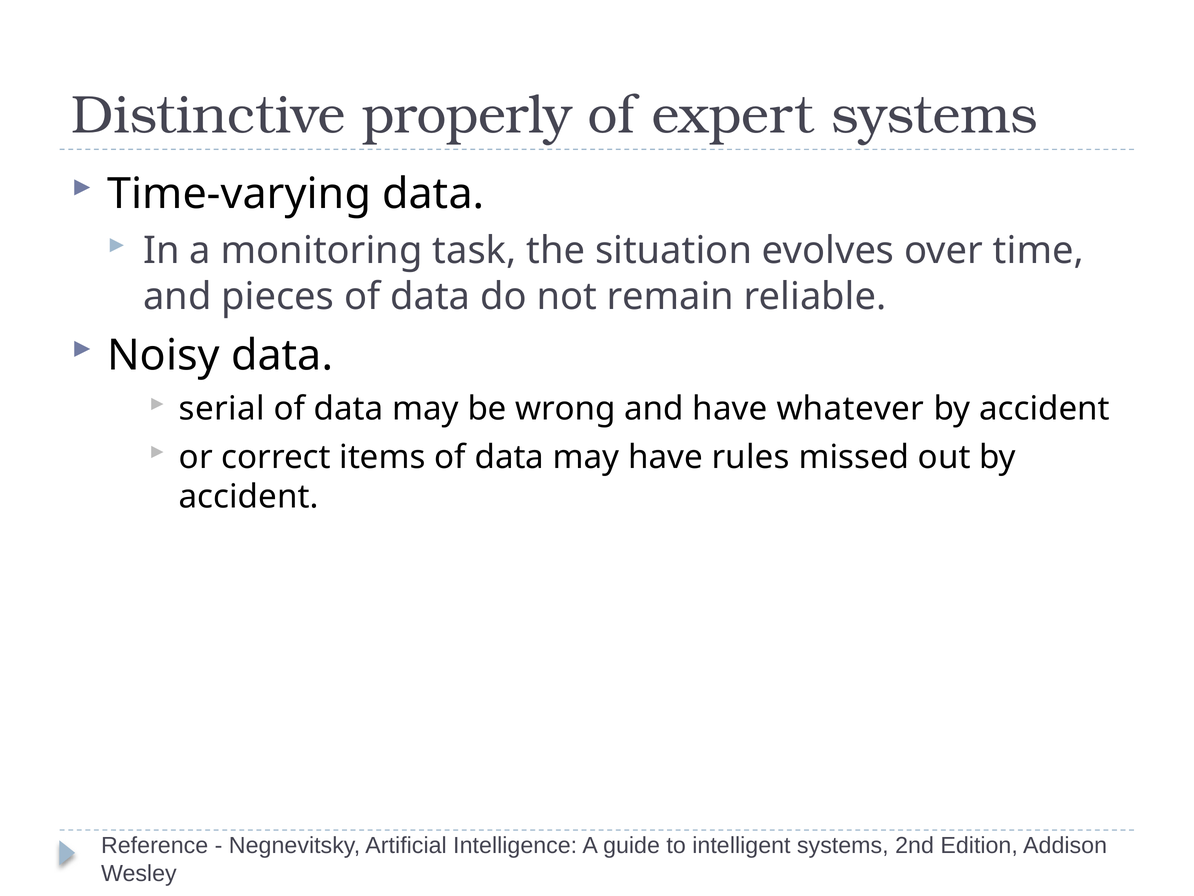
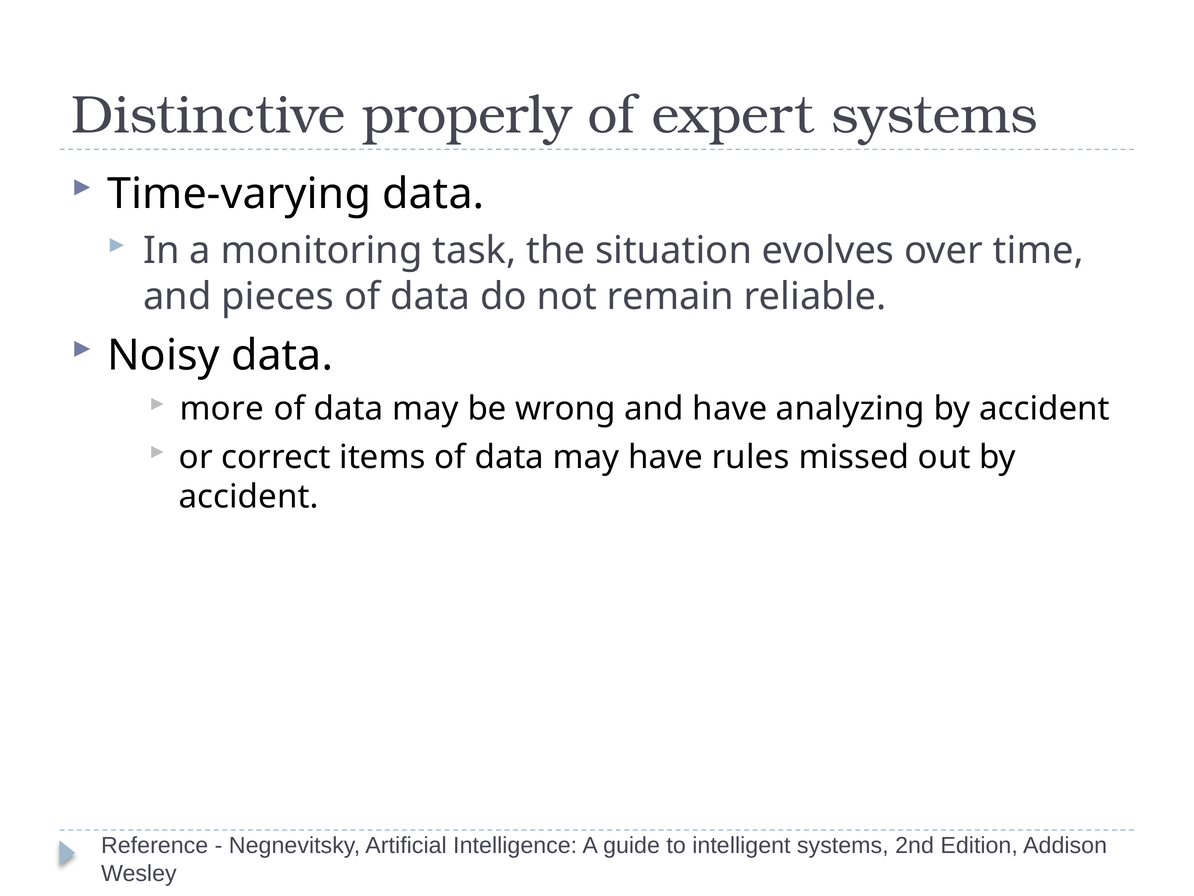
serial: serial -> more
whatever: whatever -> analyzing
